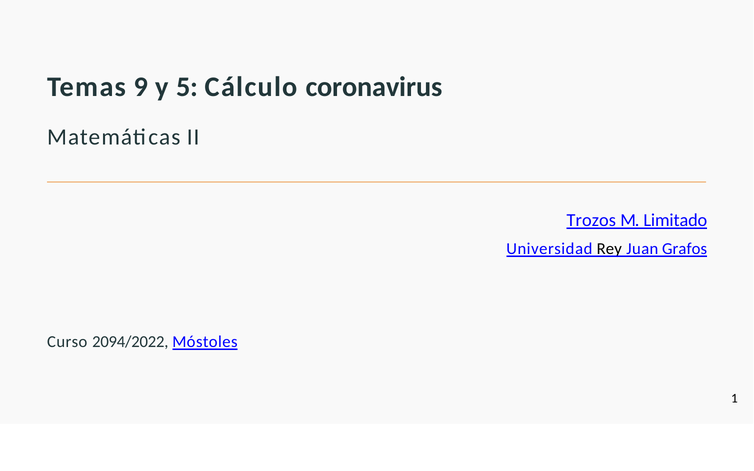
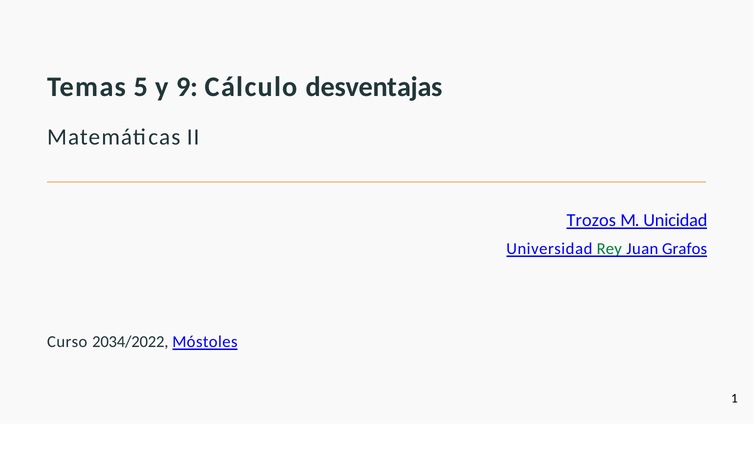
9: 9 -> 5
5: 5 -> 9
coronavirus: coronavirus -> desventajas
Limitado: Limitado -> Unicidad
Rey colour: black -> green
2094/2022: 2094/2022 -> 2034/2022
